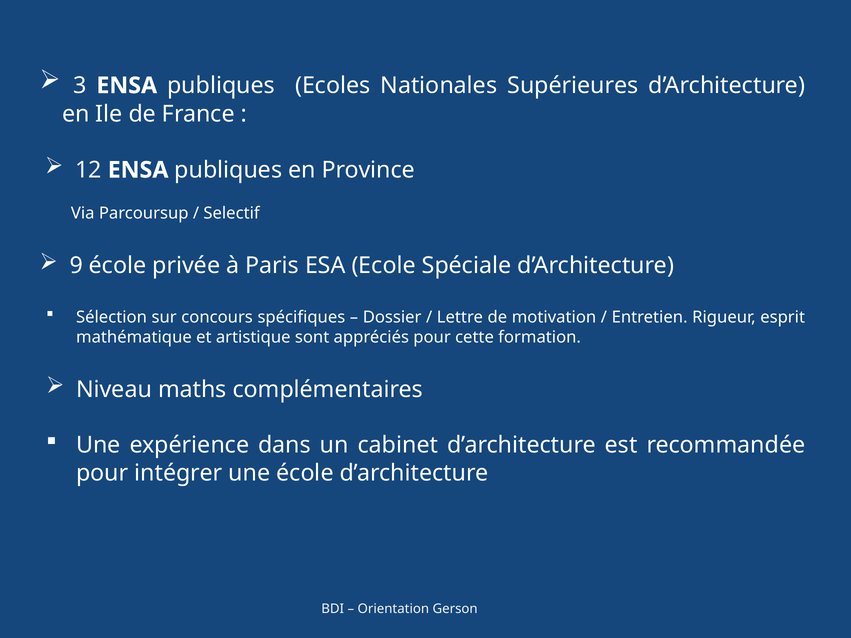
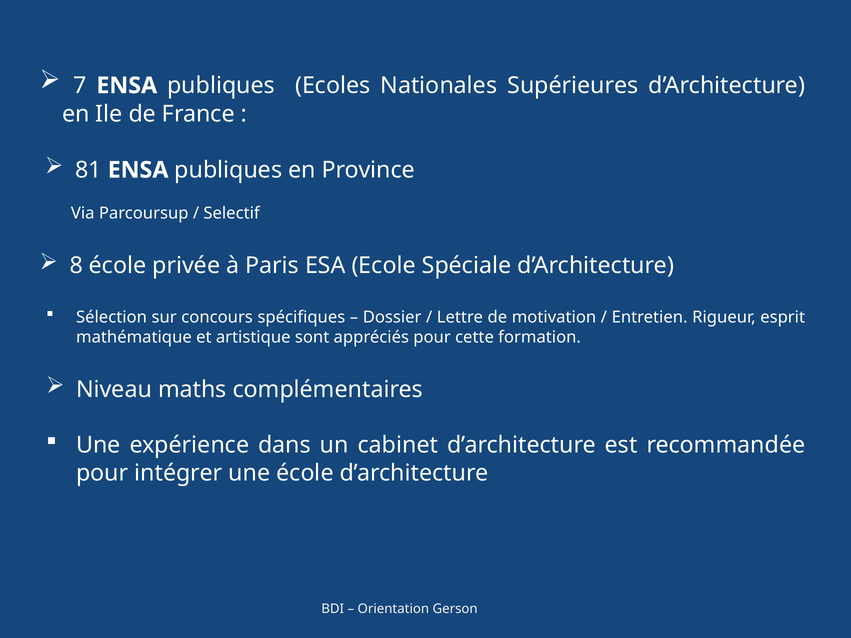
3: 3 -> 7
12: 12 -> 81
9: 9 -> 8
